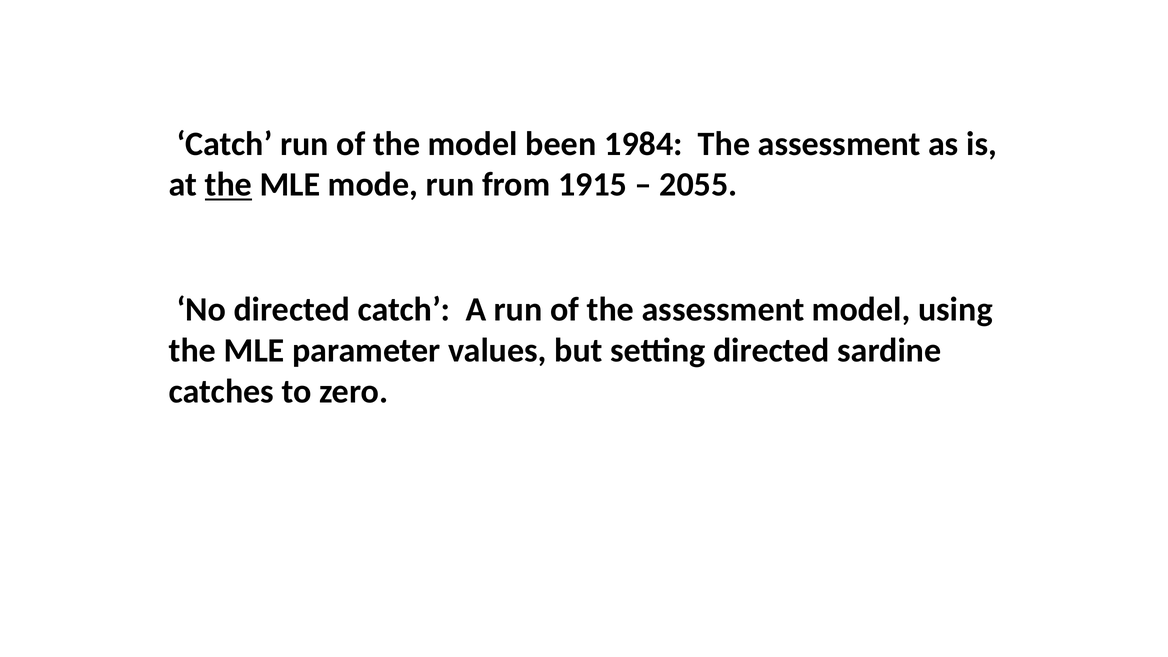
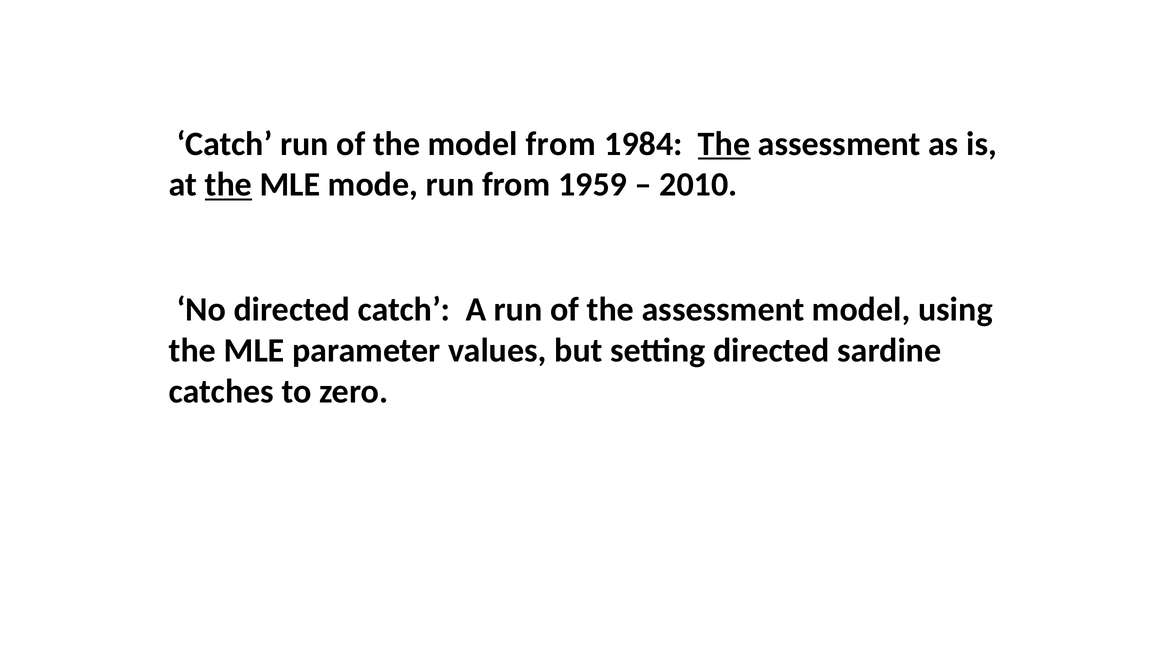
model been: been -> from
The at (724, 144) underline: none -> present
1915: 1915 -> 1959
2055: 2055 -> 2010
